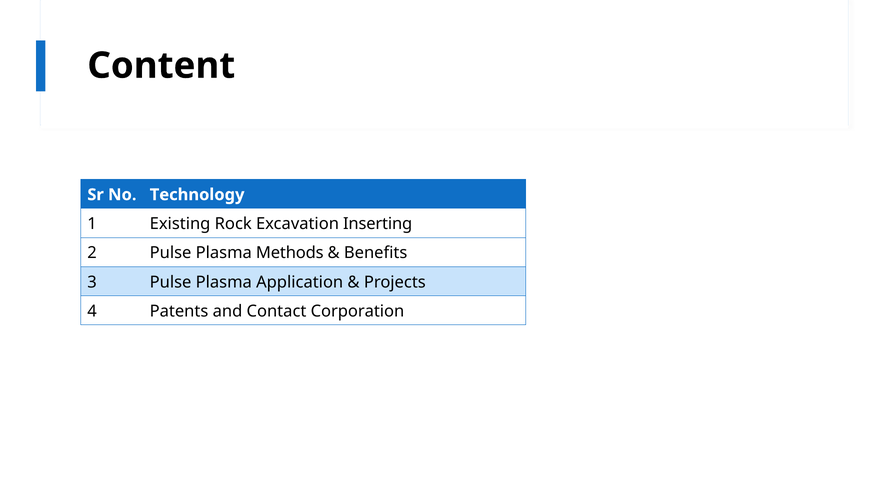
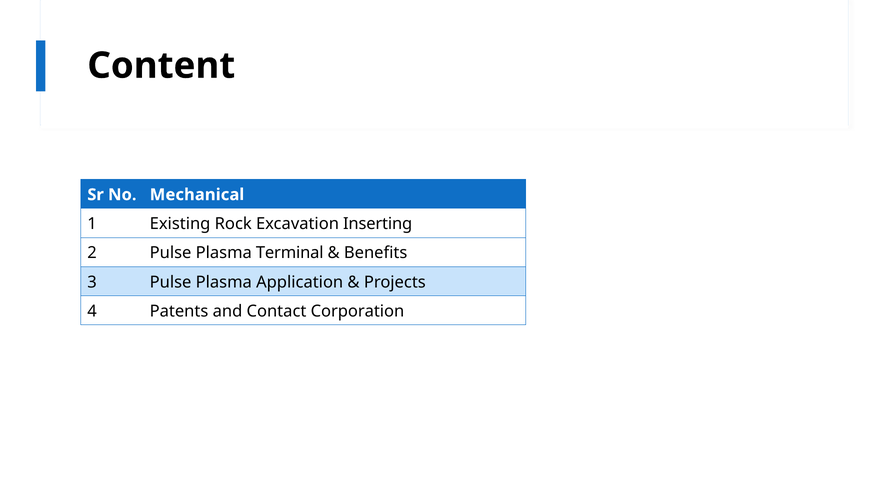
Technology: Technology -> Mechanical
Methods: Methods -> Terminal
